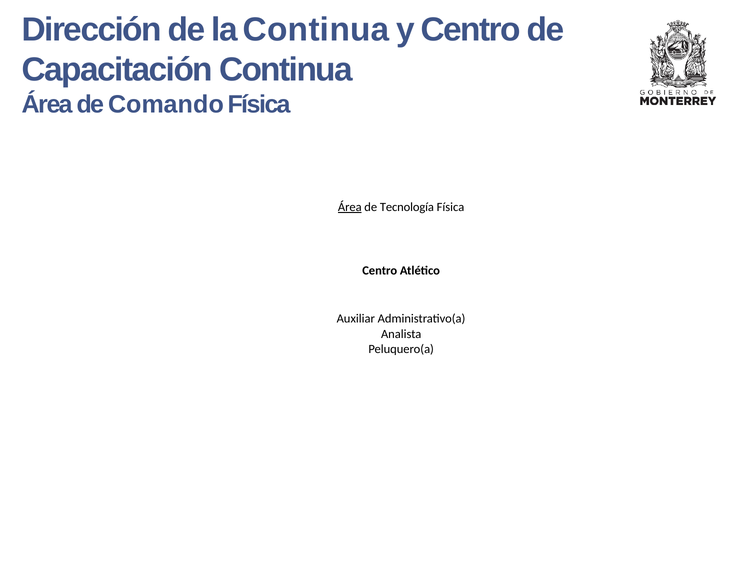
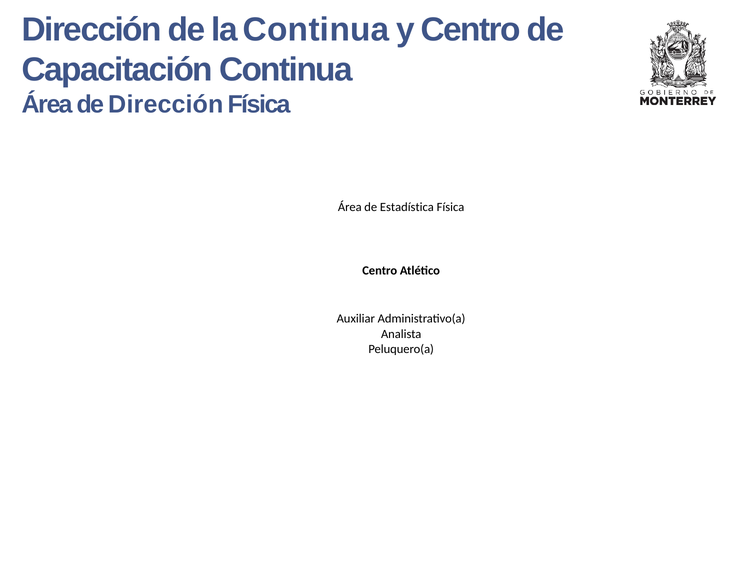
de Comando: Comando -> Dirección
Área at (350, 207) underline: present -> none
Tecnología: Tecnología -> Estadística
